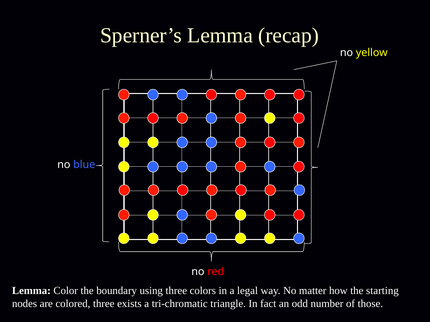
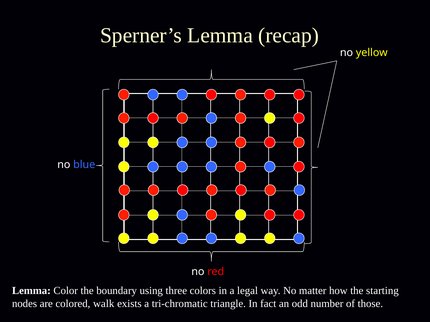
colored three: three -> walk
